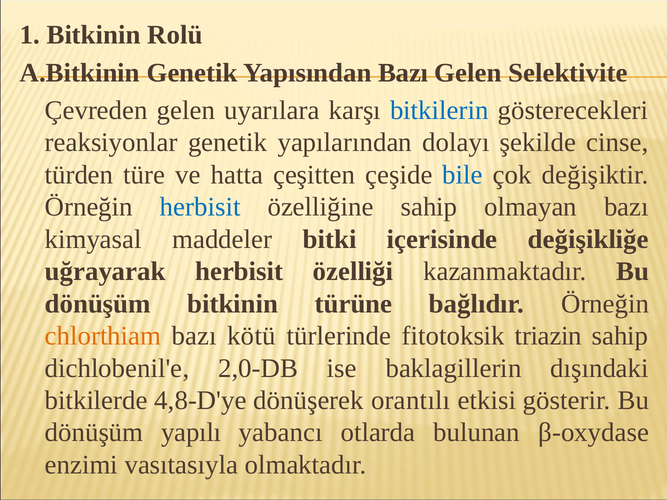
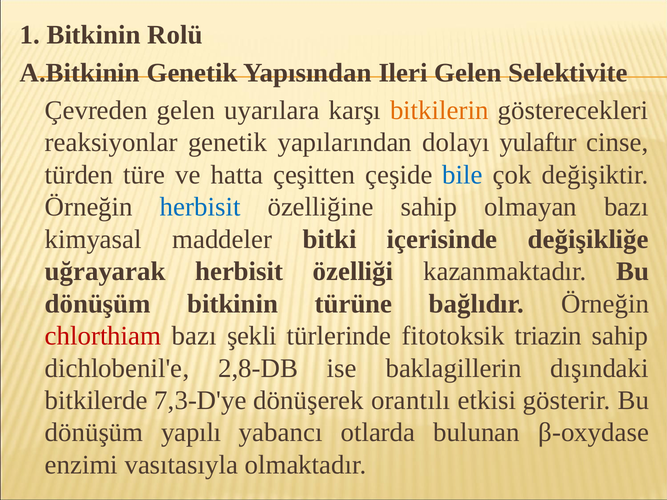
Yapısından Bazı: Bazı -> Ileri
bitkilerin colour: blue -> orange
şekilde: şekilde -> yulaftır
chlorthiam colour: orange -> red
kötü: kötü -> şekli
2,0-DB: 2,0-DB -> 2,8-DB
4,8-D'ye: 4,8-D'ye -> 7,3-D'ye
